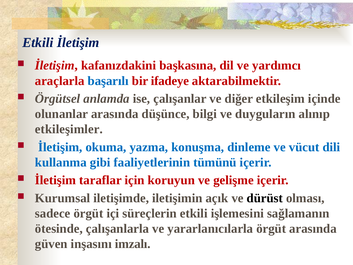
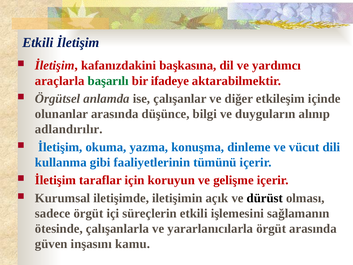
başarılı colour: blue -> green
etkileşimler: etkileşimler -> adlandırılır
imzalı: imzalı -> kamu
